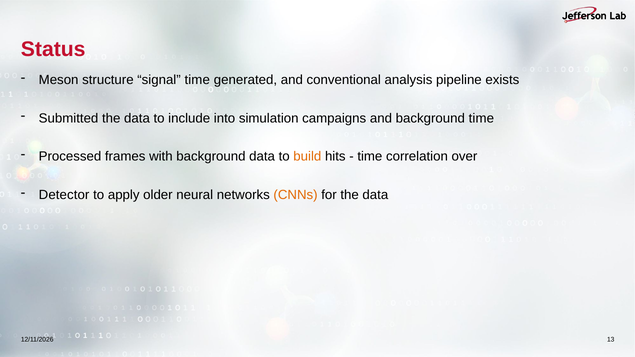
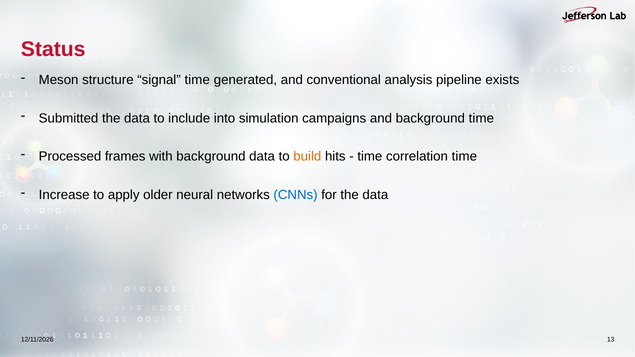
correlation over: over -> time
Detector: Detector -> Increase
CNNs colour: orange -> blue
